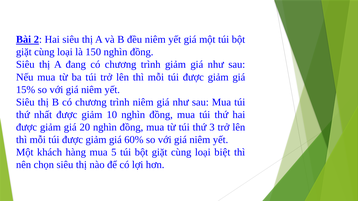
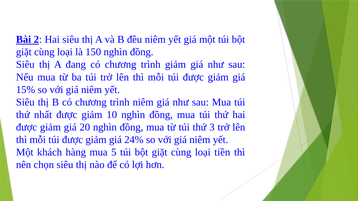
60%: 60% -> 24%
biệt: biệt -> tiền
